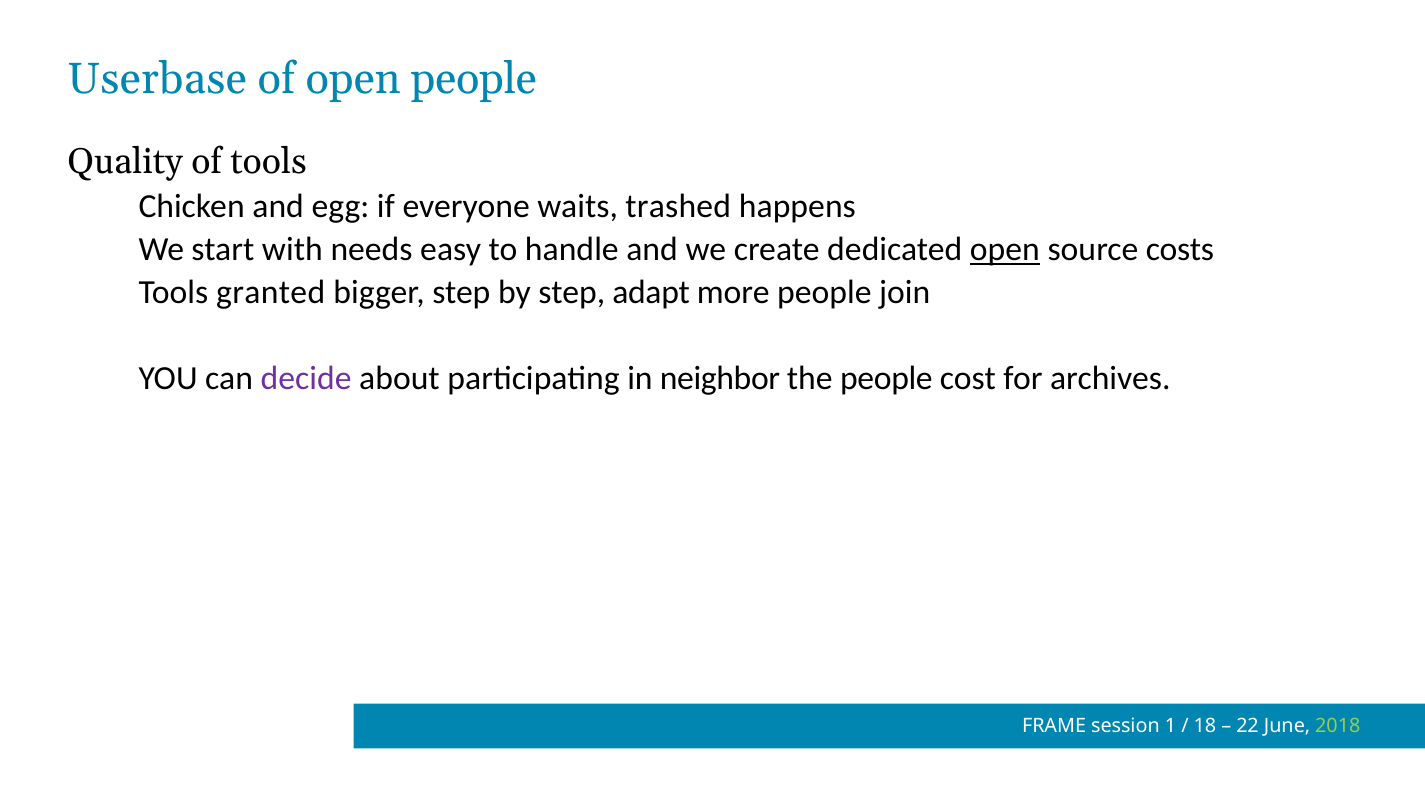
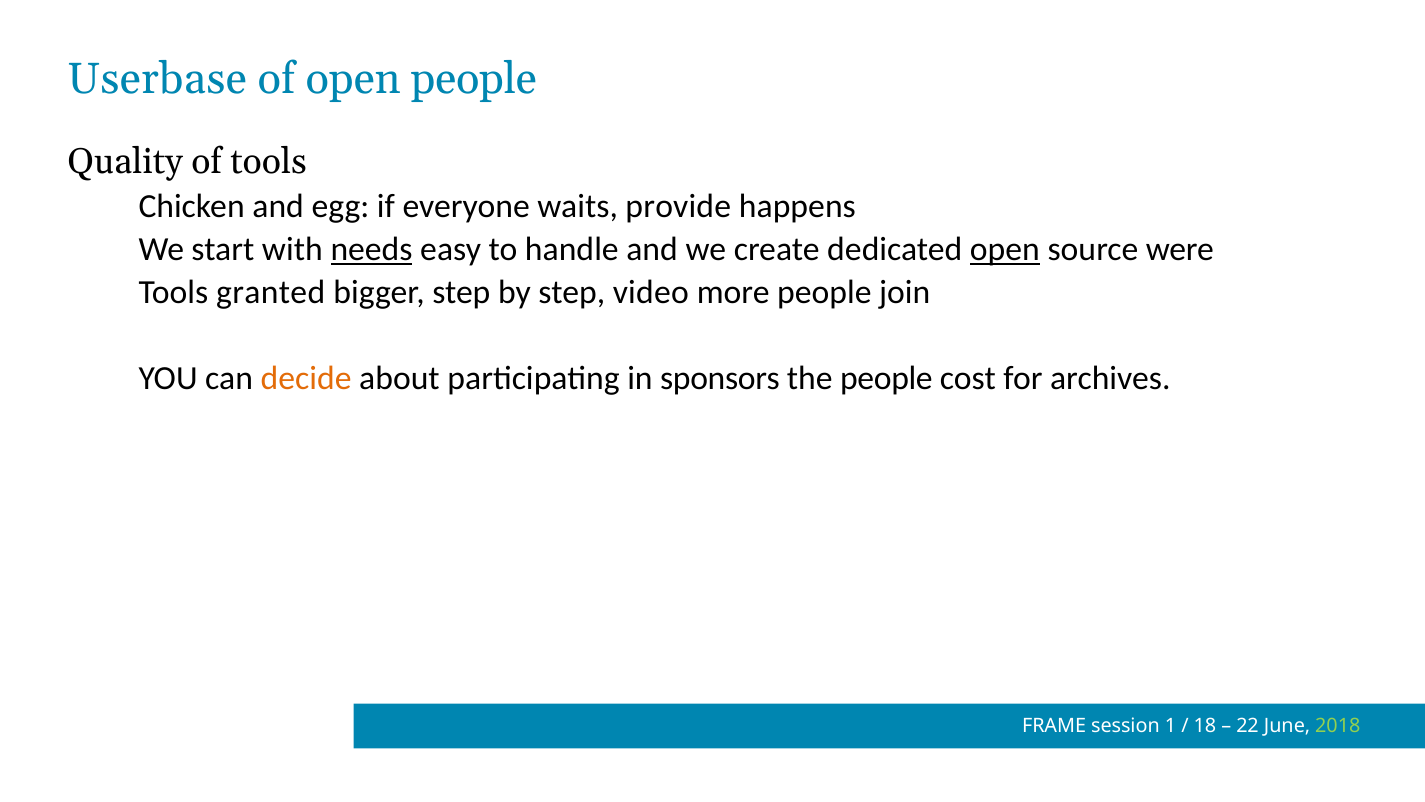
trashed: trashed -> provide
needs underline: none -> present
costs: costs -> were
adapt: adapt -> video
decide colour: purple -> orange
neighbor: neighbor -> sponsors
